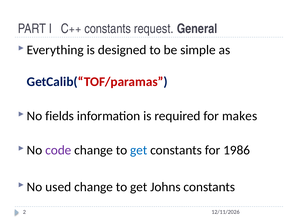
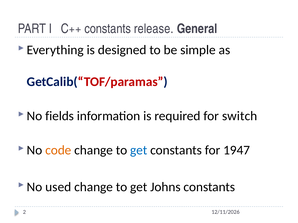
request: request -> release
makes: makes -> switch
code colour: purple -> orange
1986: 1986 -> 1947
